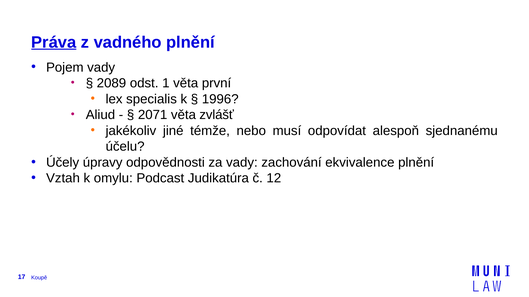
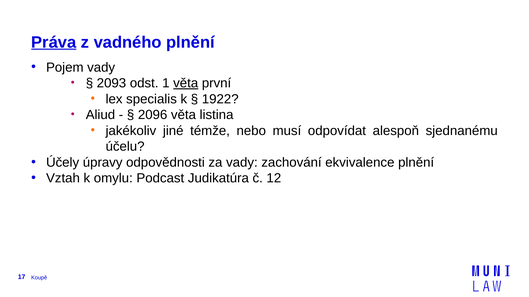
2089: 2089 -> 2093
věta at (186, 83) underline: none -> present
1996: 1996 -> 1922
2071: 2071 -> 2096
zvlášť: zvlášť -> listina
